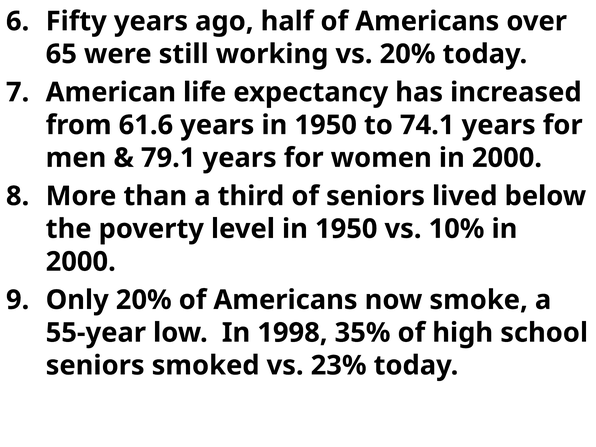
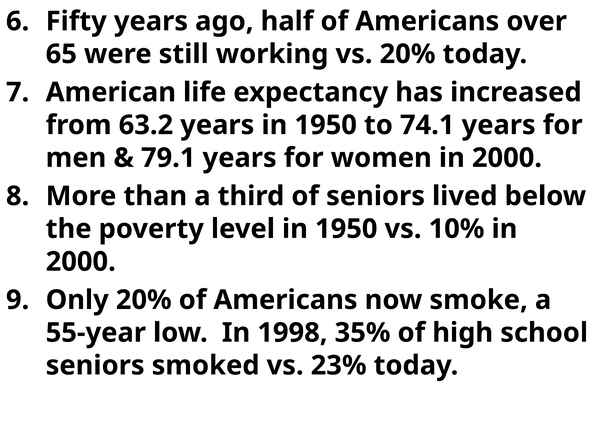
61.6: 61.6 -> 63.2
